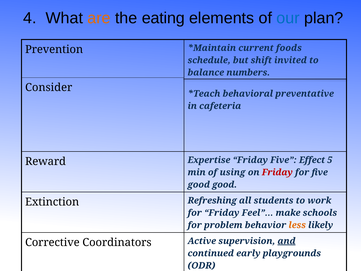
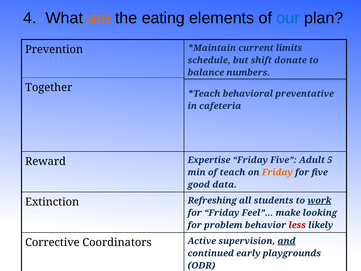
foods: foods -> limits
invited: invited -> donate
Consider: Consider -> Together
Effect: Effect -> Adult
using: using -> teach
Friday at (277, 172) colour: red -> orange
good good: good -> data
work underline: none -> present
schools: schools -> looking
less colour: orange -> red
